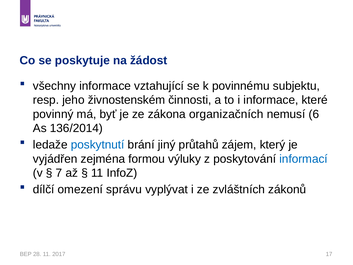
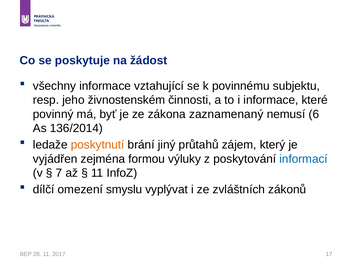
organizačních: organizačních -> zaznamenaný
poskytnutí colour: blue -> orange
správu: správu -> smyslu
